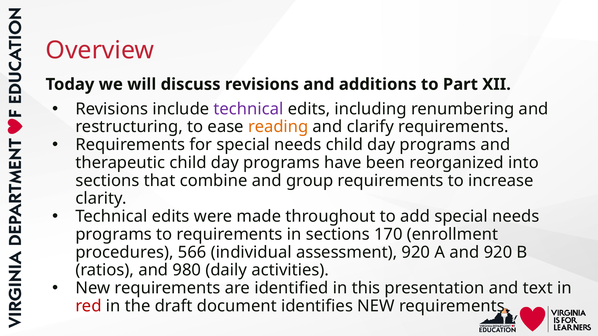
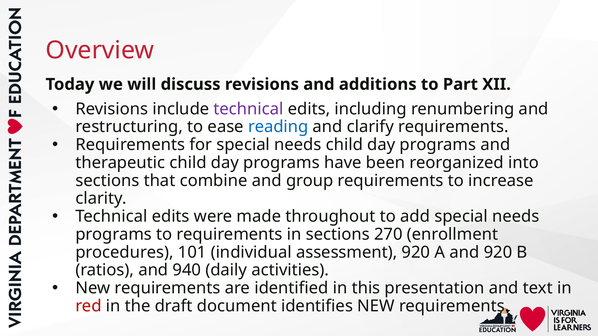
reading colour: orange -> blue
170: 170 -> 270
566: 566 -> 101
980: 980 -> 940
